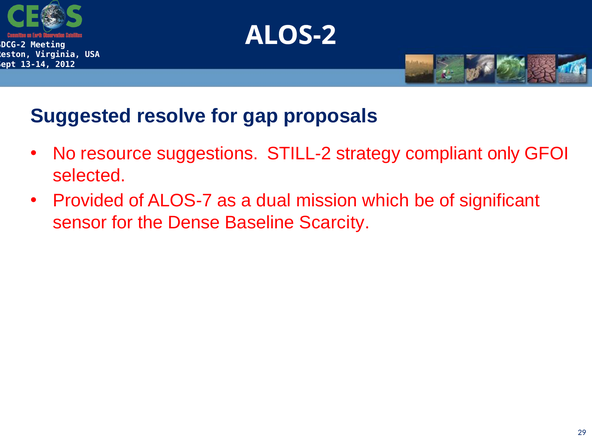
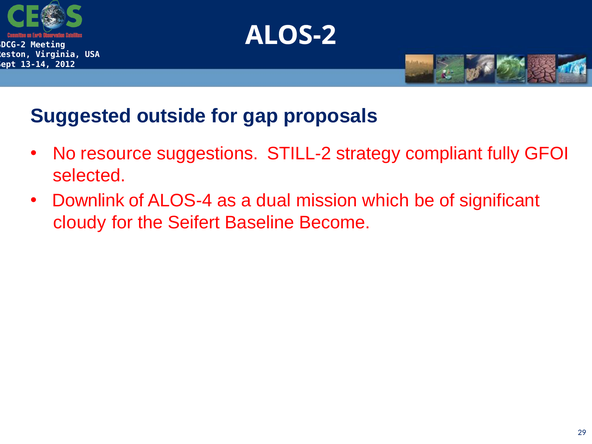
resolve: resolve -> outside
only: only -> fully
Provided: Provided -> Downlink
ALOS-7: ALOS-7 -> ALOS-4
sensor: sensor -> cloudy
Dense: Dense -> Seifert
Scarcity: Scarcity -> Become
